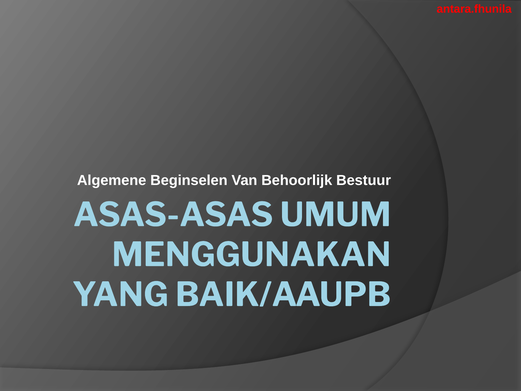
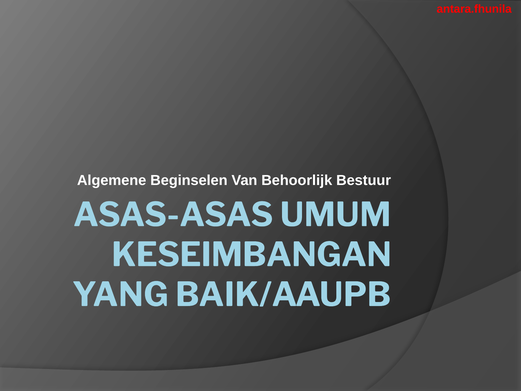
MENGGUNAKAN: MENGGUNAKAN -> KESEIMBANGAN
